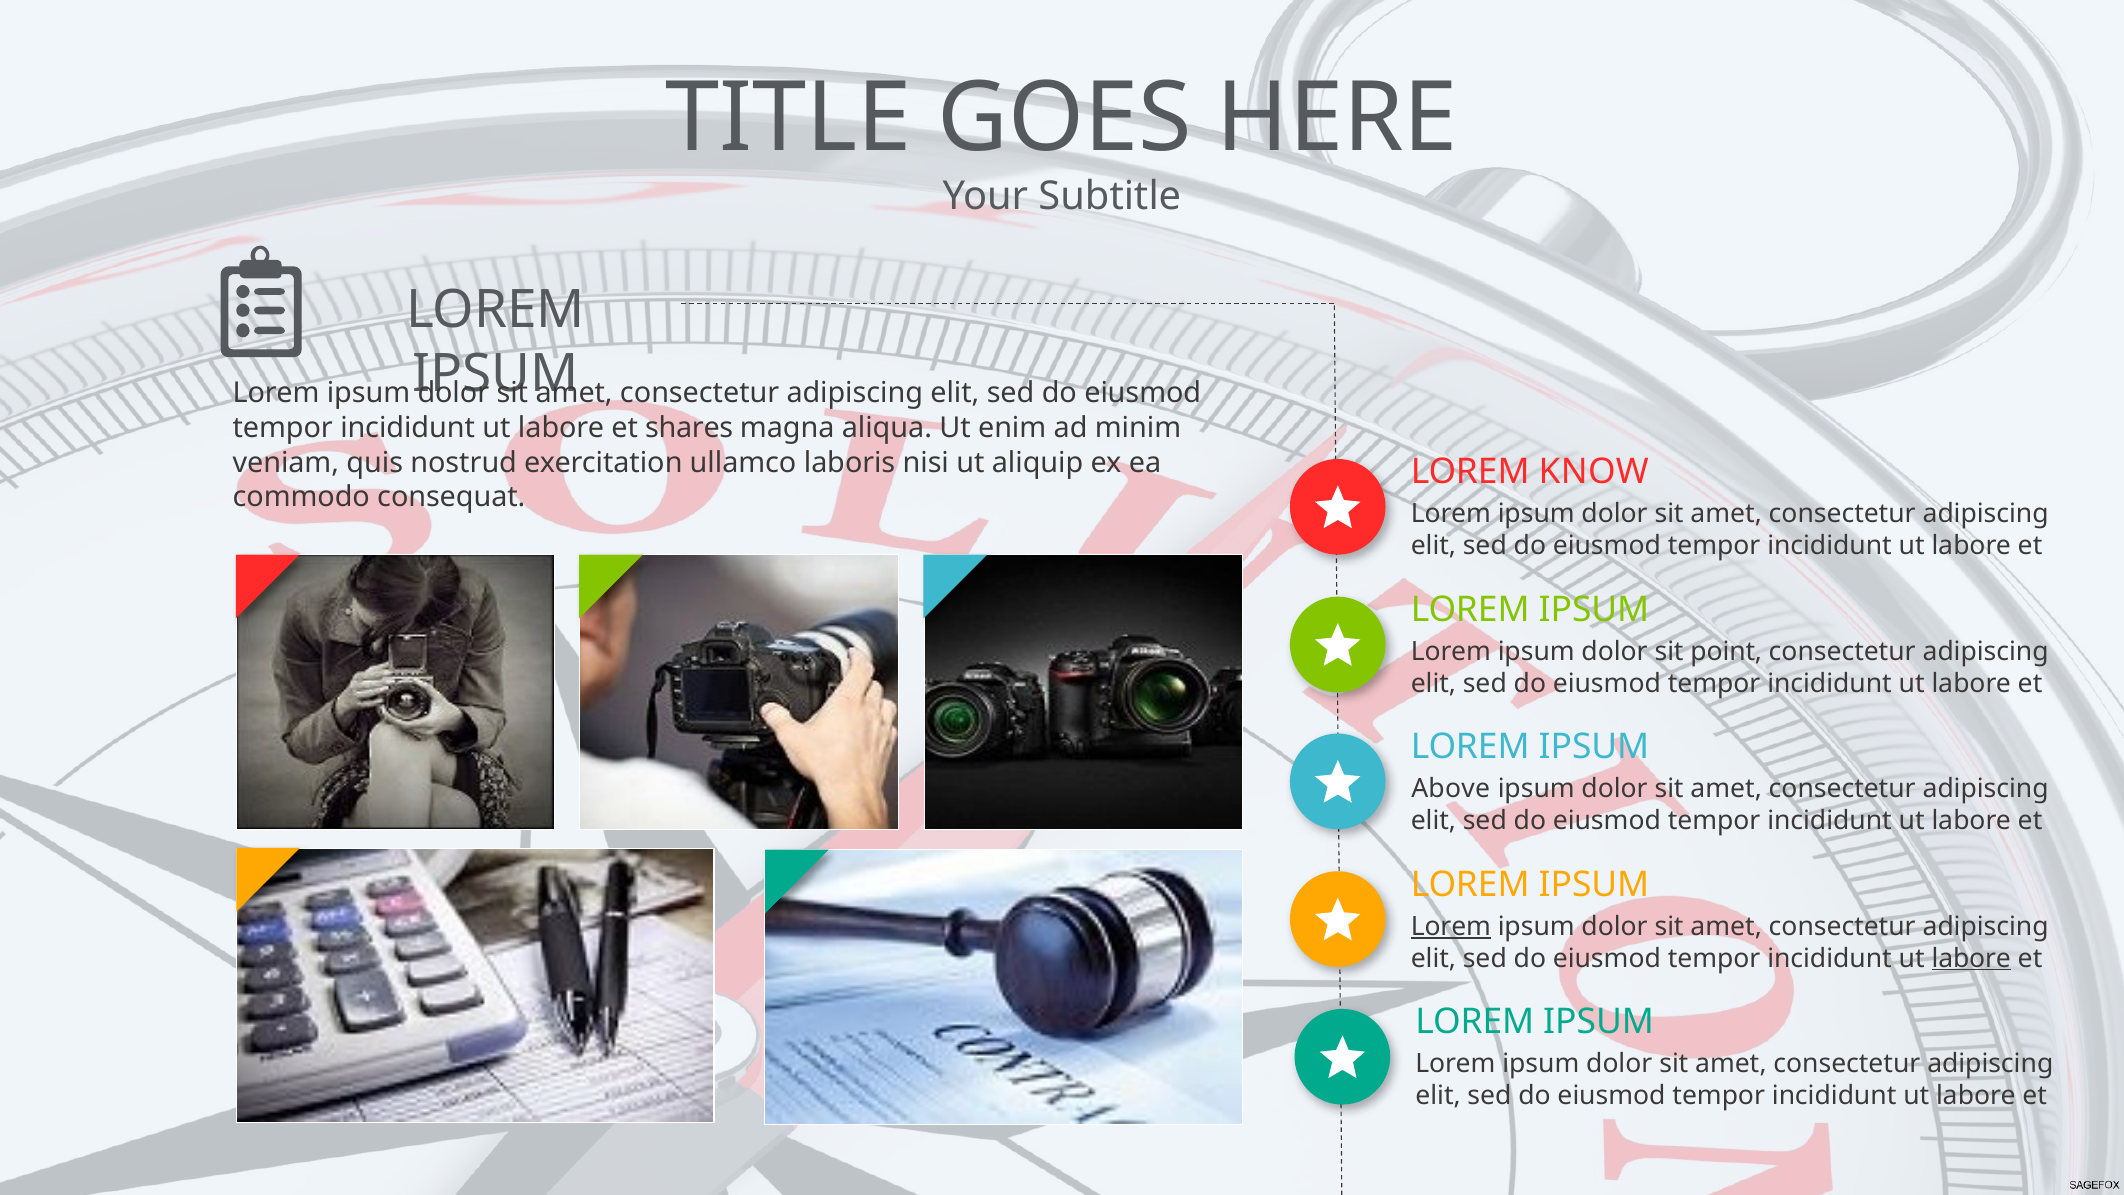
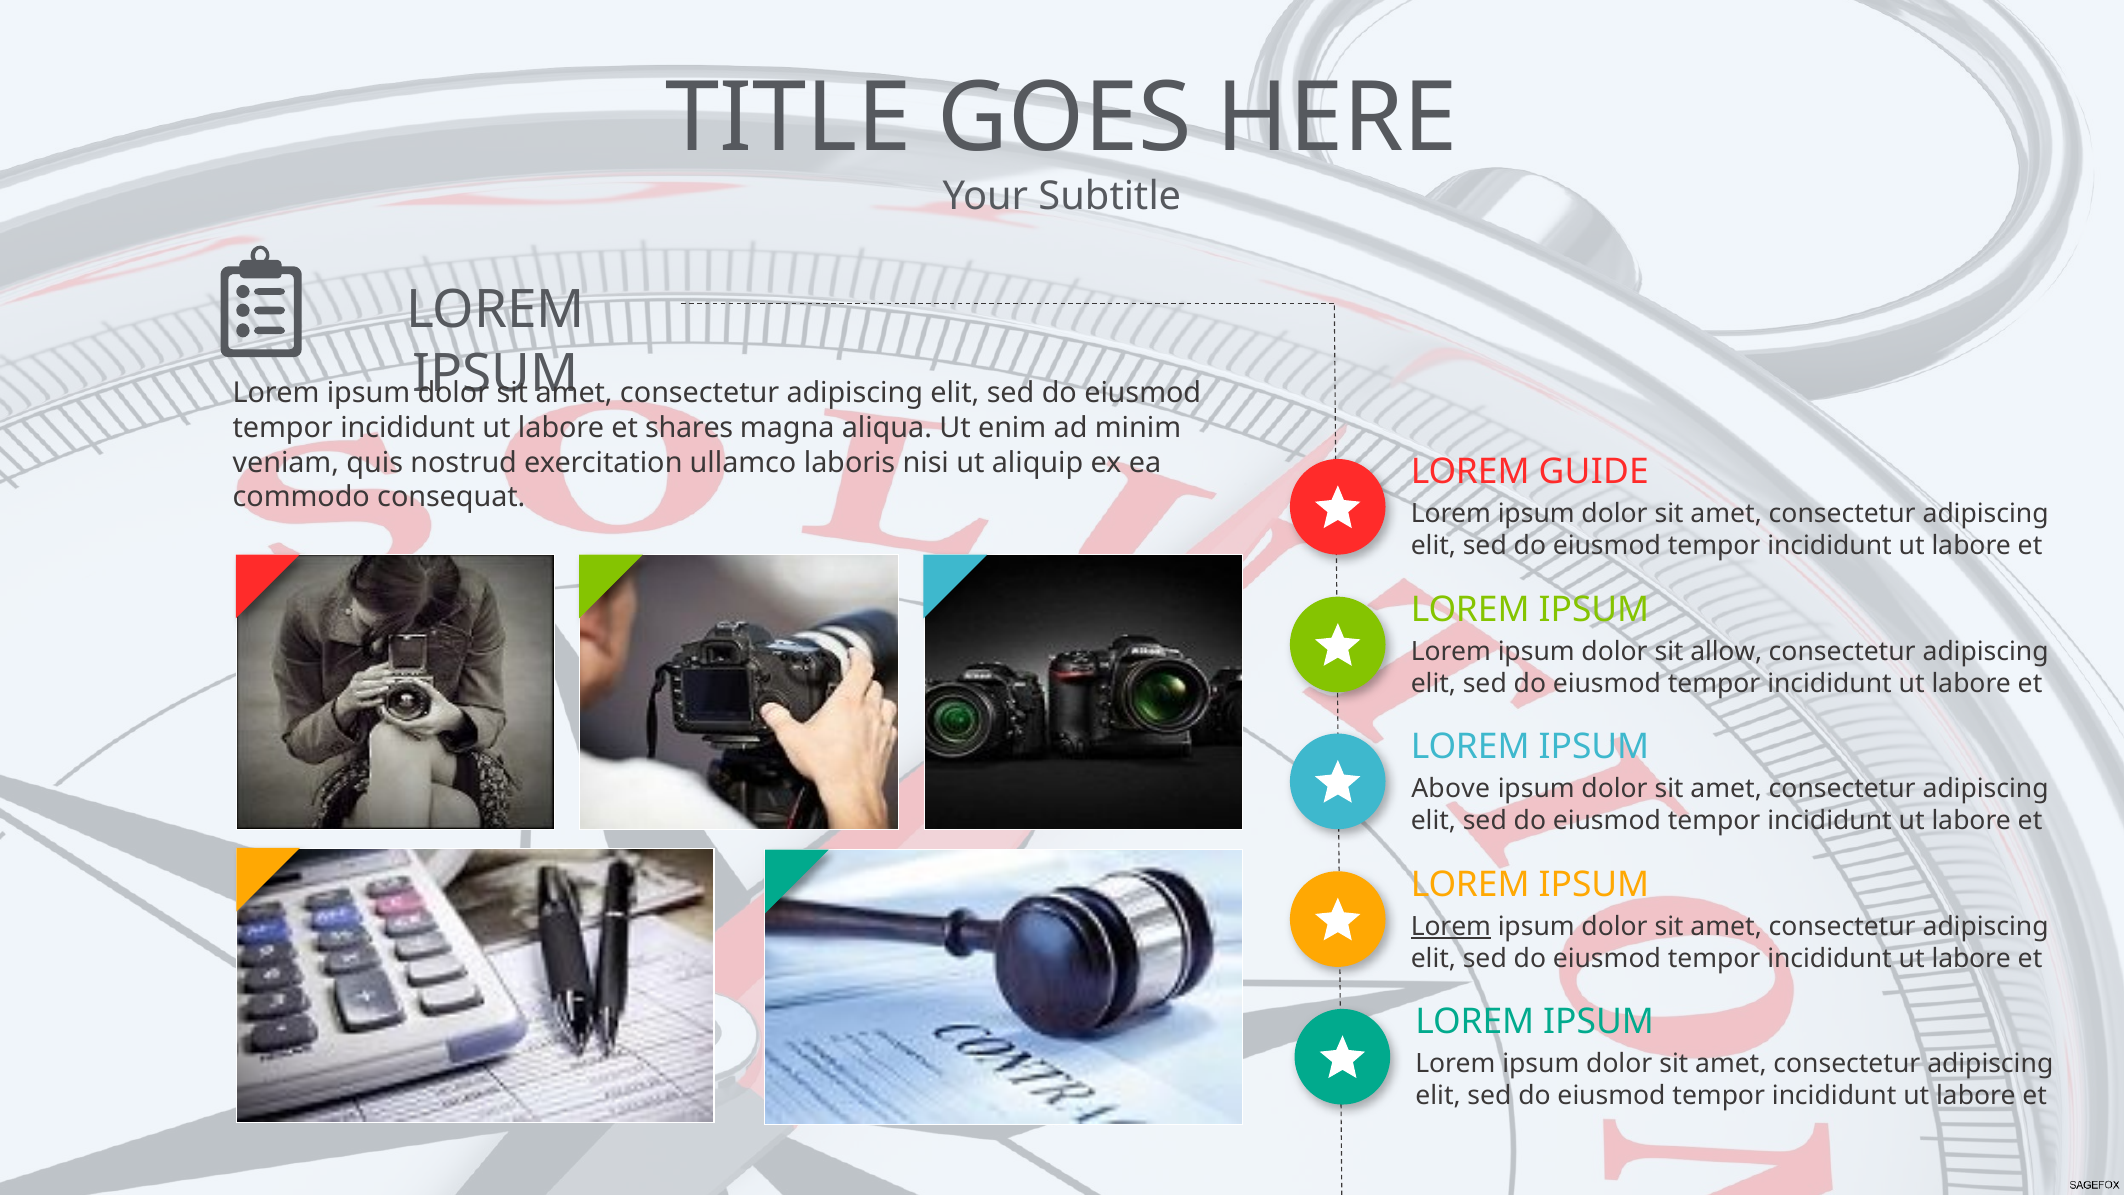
KNOW: KNOW -> GUIDE
point: point -> allow
labore at (1971, 958) underline: present -> none
